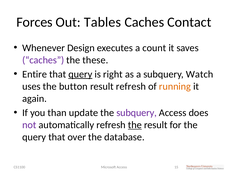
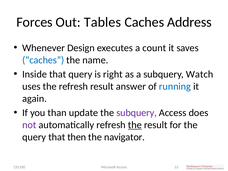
Contact: Contact -> Address
caches at (43, 60) colour: purple -> blue
these: these -> name
Entire: Entire -> Inside
query at (80, 74) underline: present -> none
the button: button -> refresh
result refresh: refresh -> answer
running colour: orange -> blue
over: over -> then
database: database -> navigator
